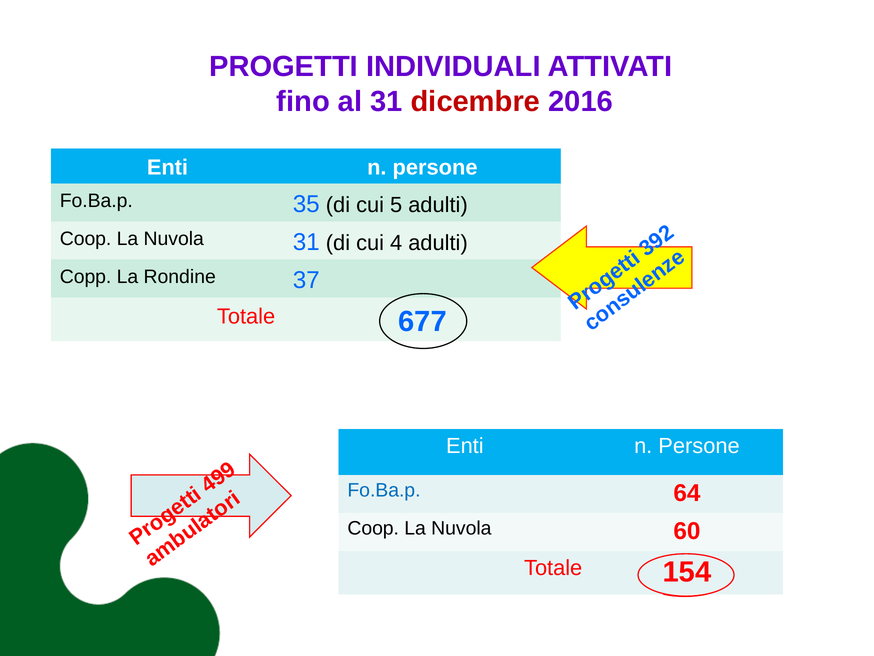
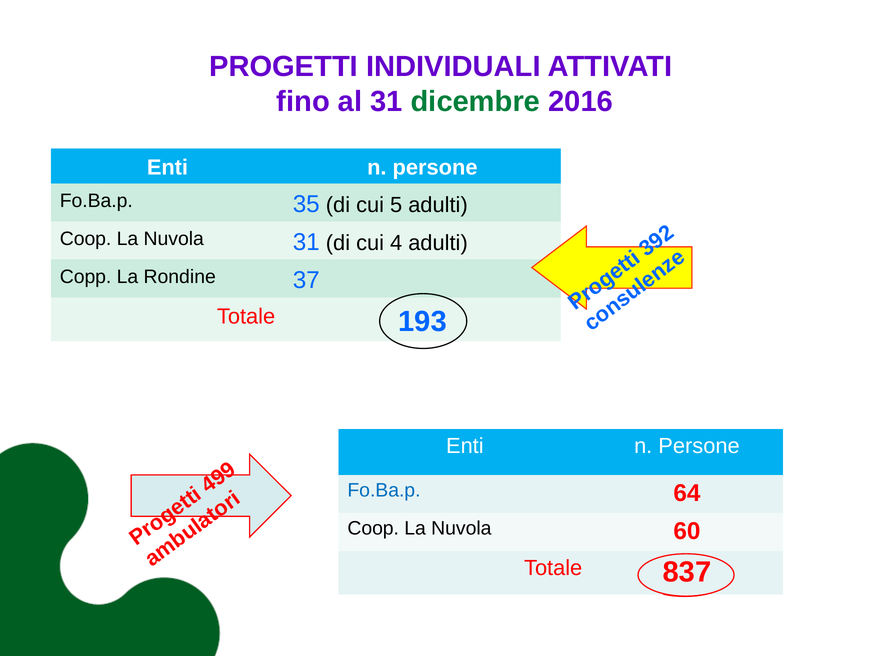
dicembre colour: red -> green
677: 677 -> 193
154: 154 -> 837
